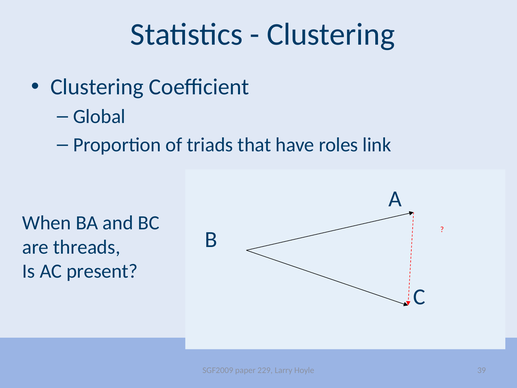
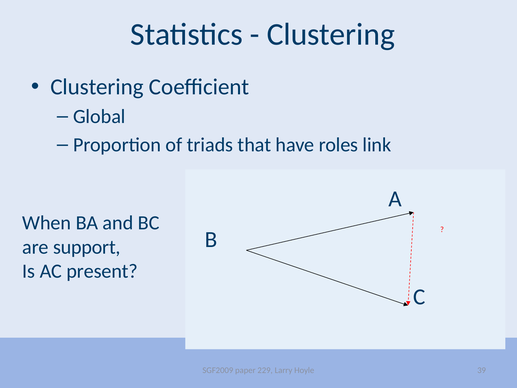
threads: threads -> support
